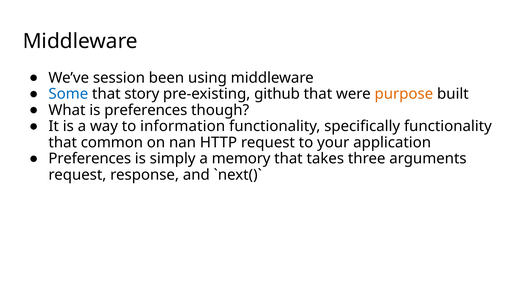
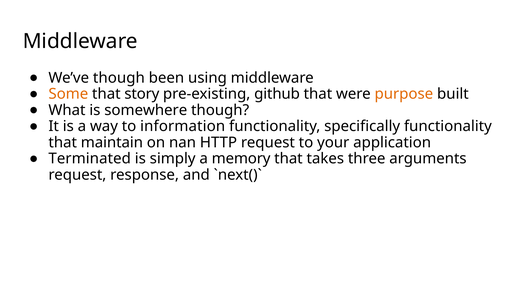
We’ve session: session -> though
Some colour: blue -> orange
is preferences: preferences -> somewhere
common: common -> maintain
Preferences at (90, 159): Preferences -> Terminated
